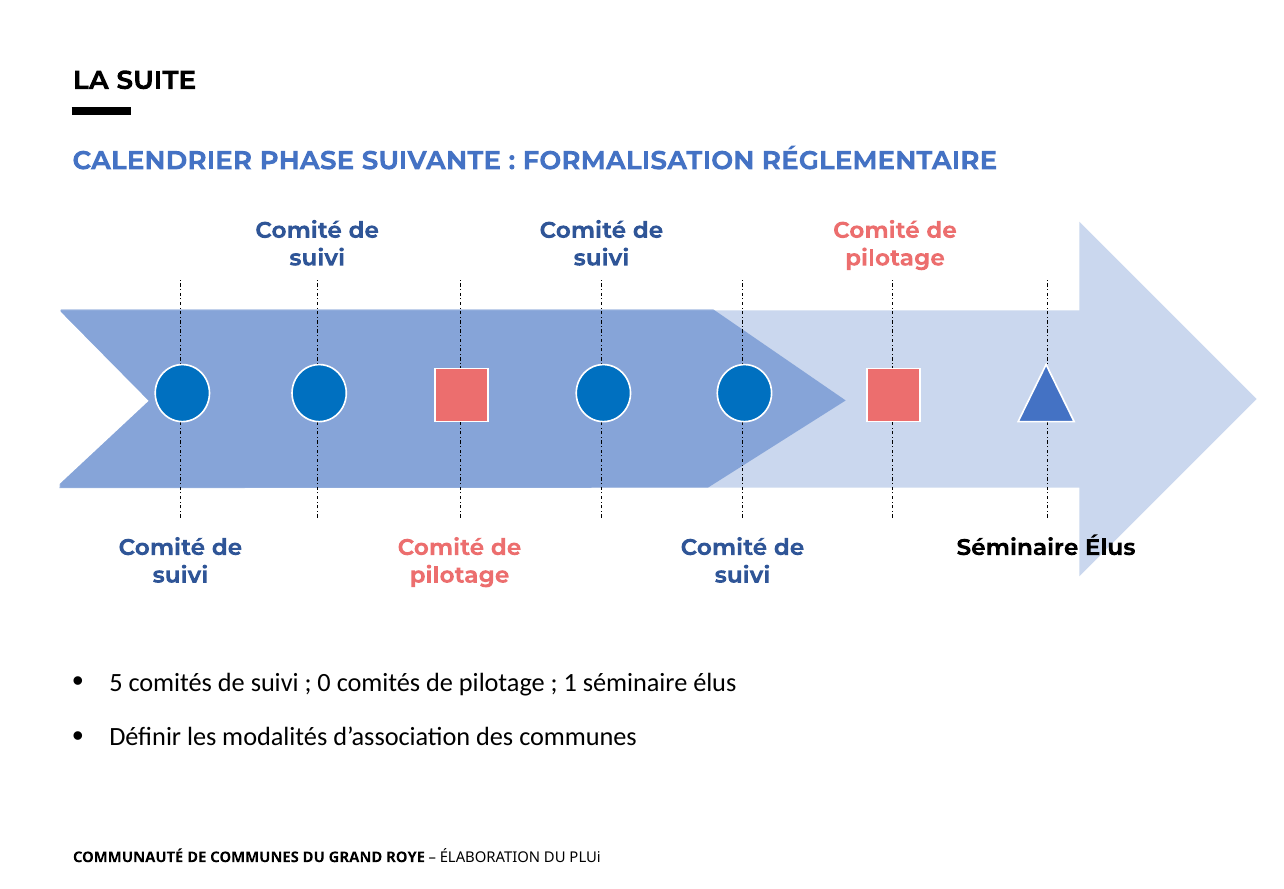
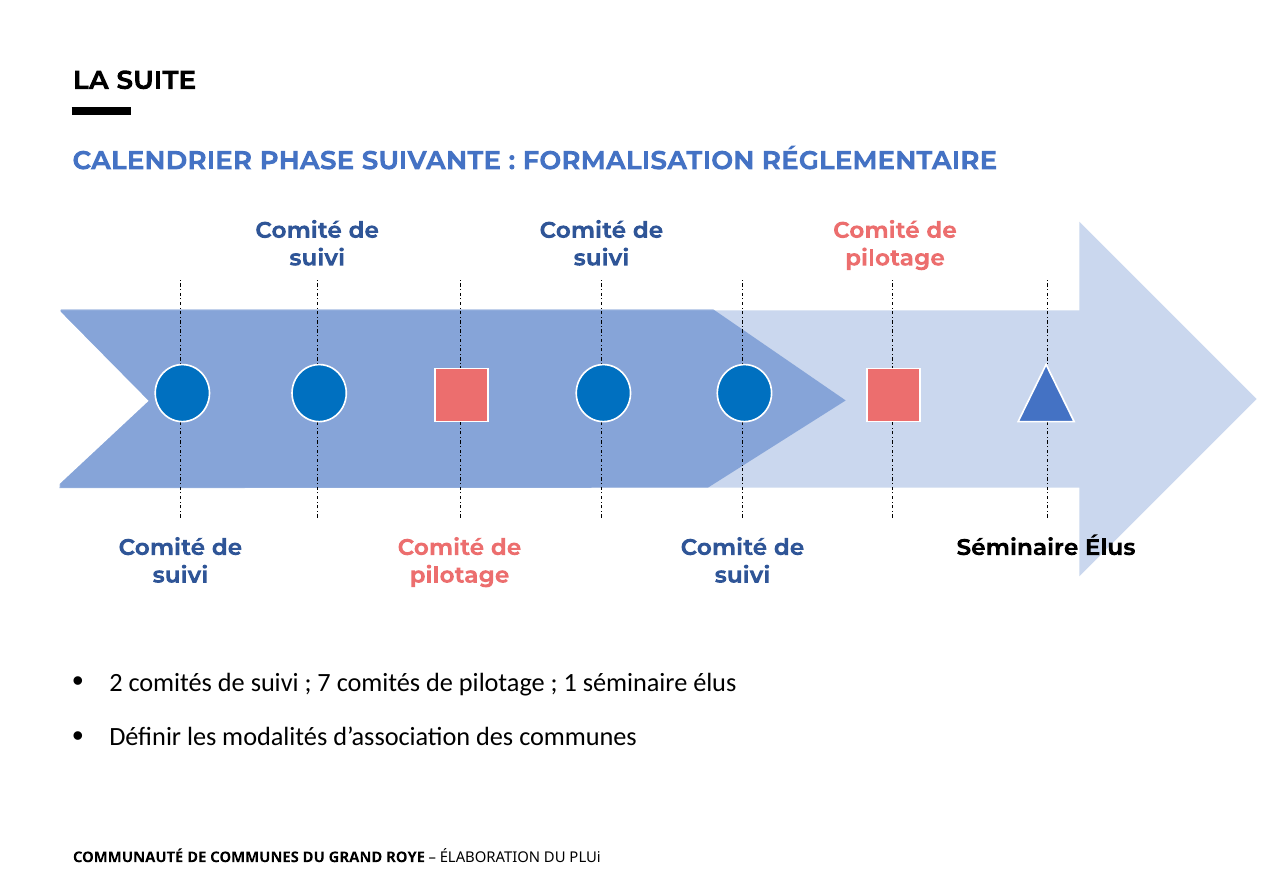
5: 5 -> 2
0: 0 -> 7
